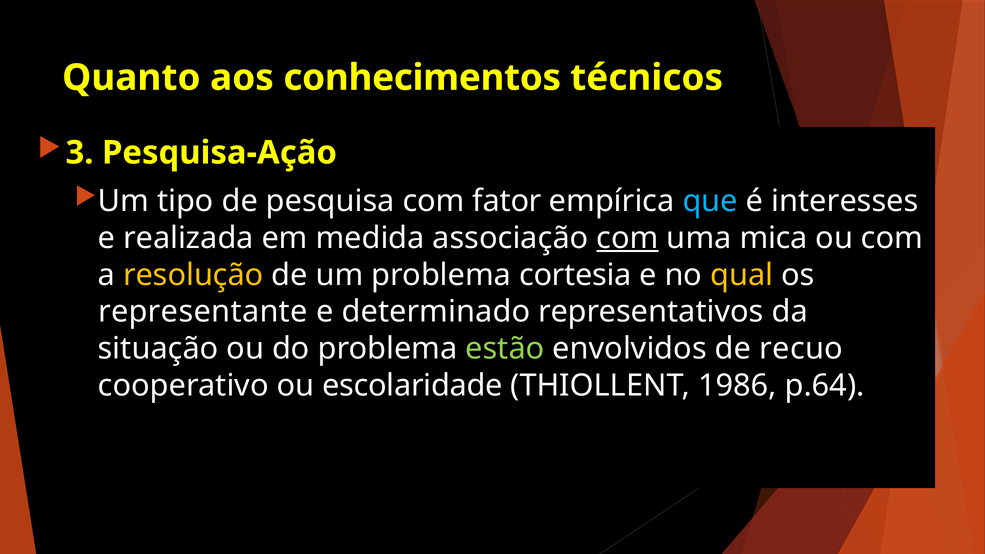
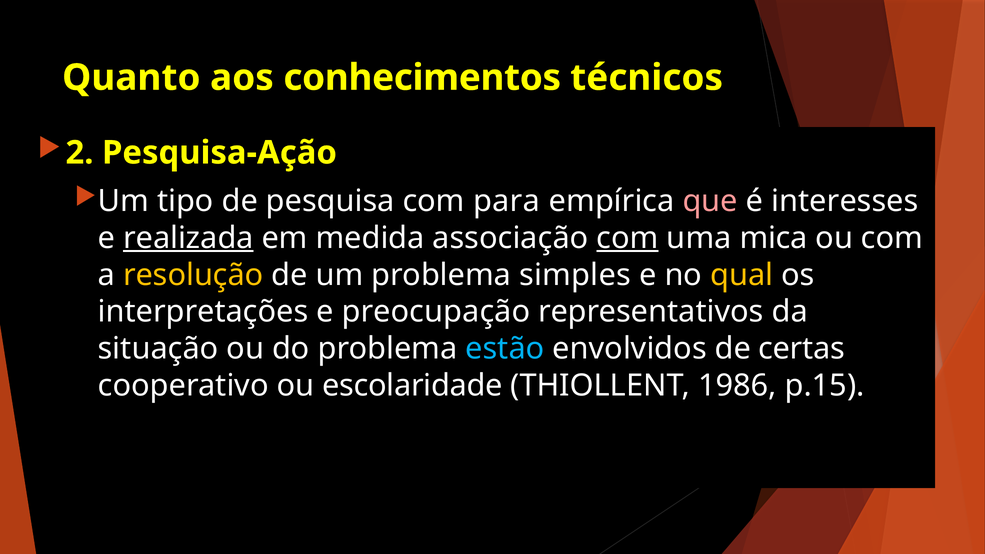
3: 3 -> 2
fator: fator -> para
que colour: light blue -> pink
realizada underline: none -> present
cortesia: cortesia -> simples
representante: representante -> interpretações
determinado: determinado -> preocupação
estão colour: light green -> light blue
recuo: recuo -> certas
p.64: p.64 -> p.15
